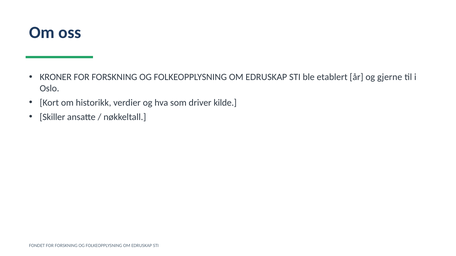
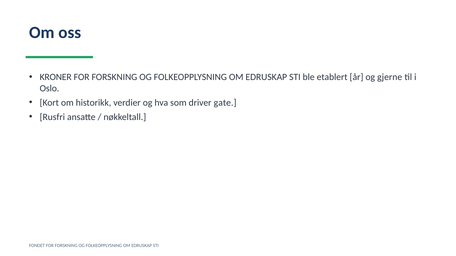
kilde: kilde -> gate
Skiller: Skiller -> Rusfri
